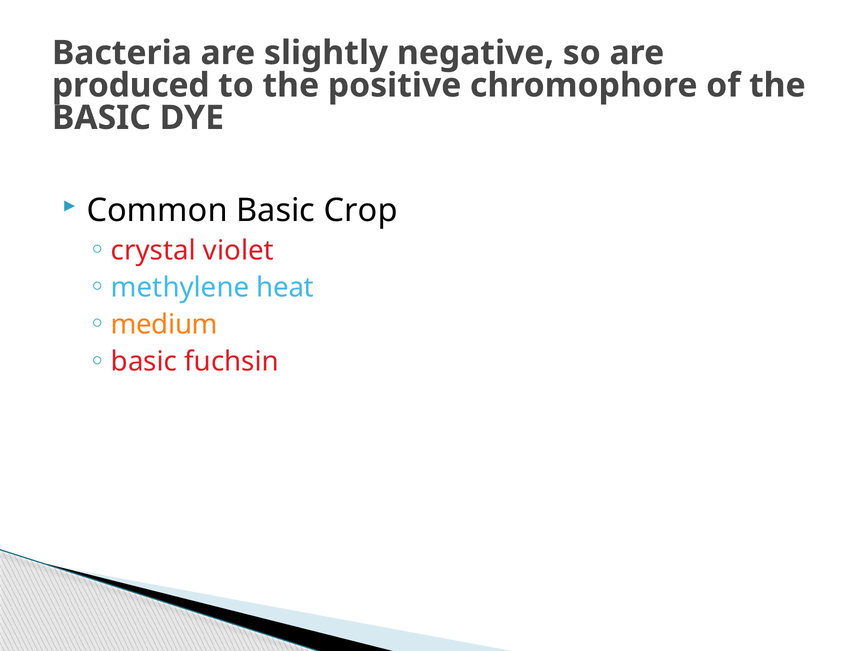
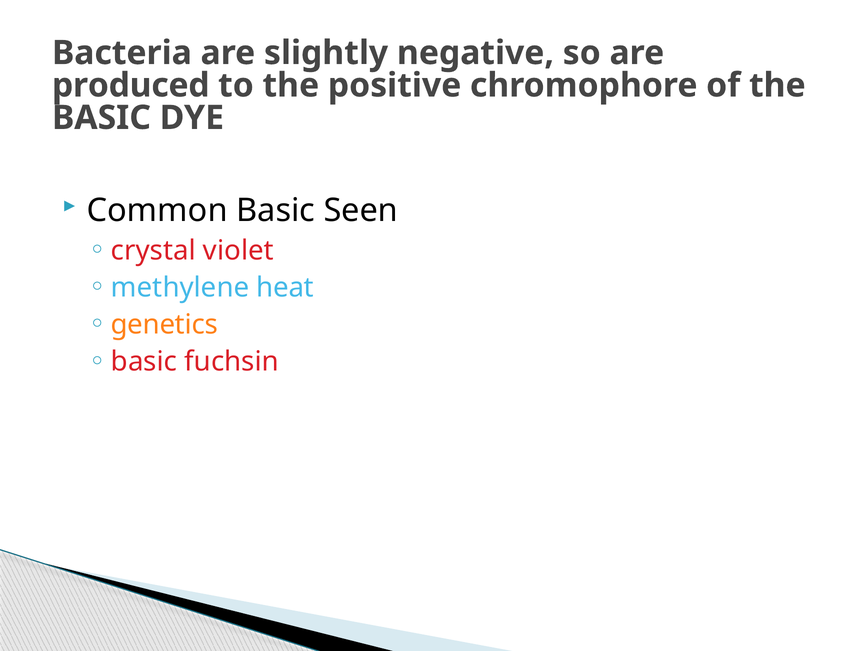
Crop: Crop -> Seen
medium: medium -> genetics
